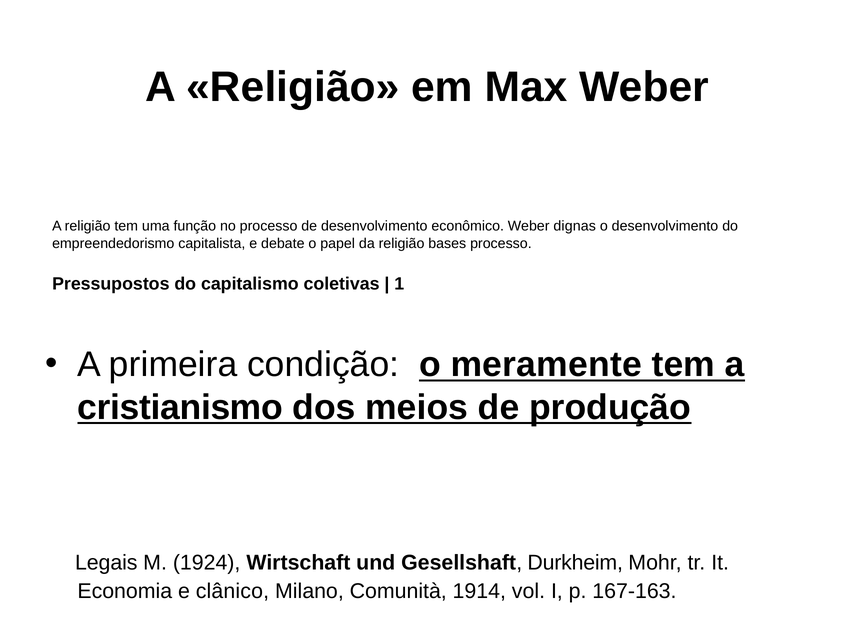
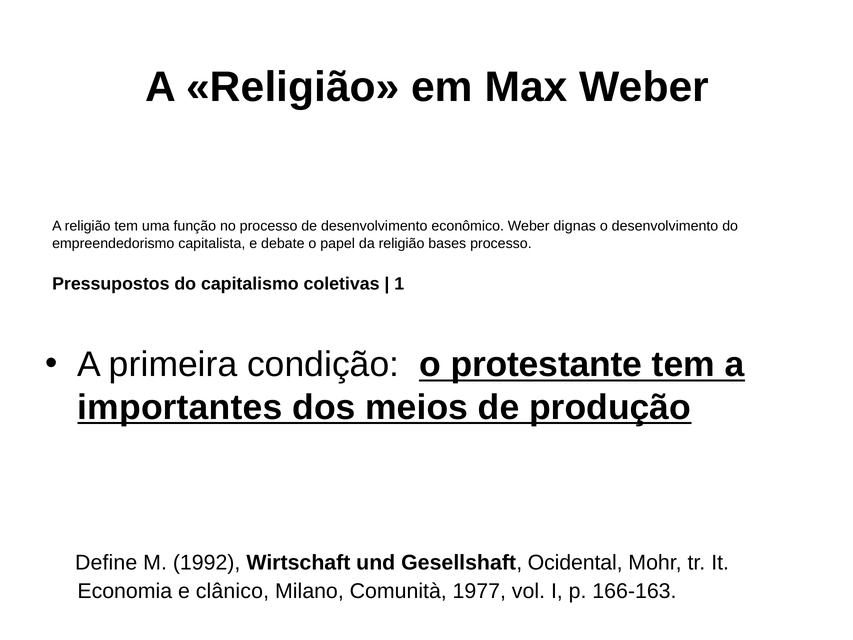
meramente: meramente -> protestante
cristianismo: cristianismo -> importantes
Legais: Legais -> Define
1924: 1924 -> 1992
Durkheim: Durkheim -> Ocidental
1914: 1914 -> 1977
167-163: 167-163 -> 166-163
